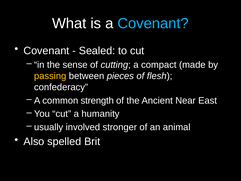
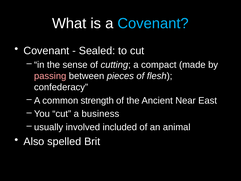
passing colour: yellow -> pink
humanity: humanity -> business
stronger: stronger -> included
